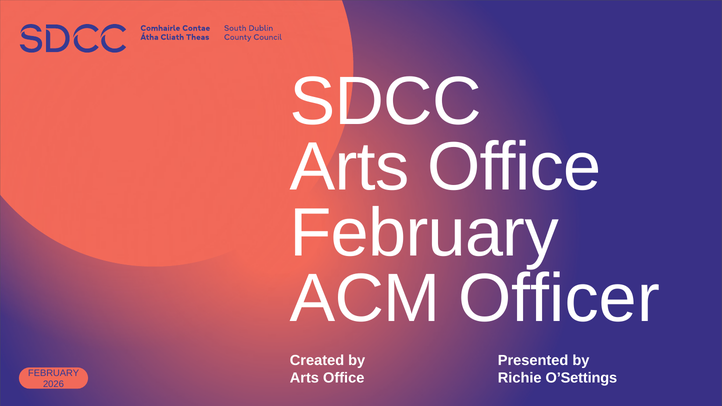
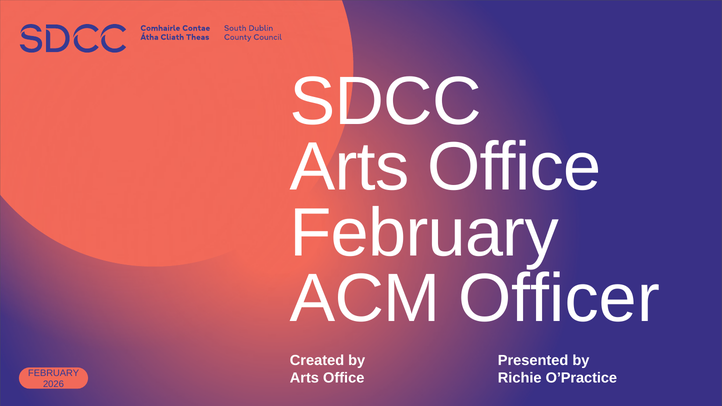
O’Settings: O’Settings -> O’Practice
